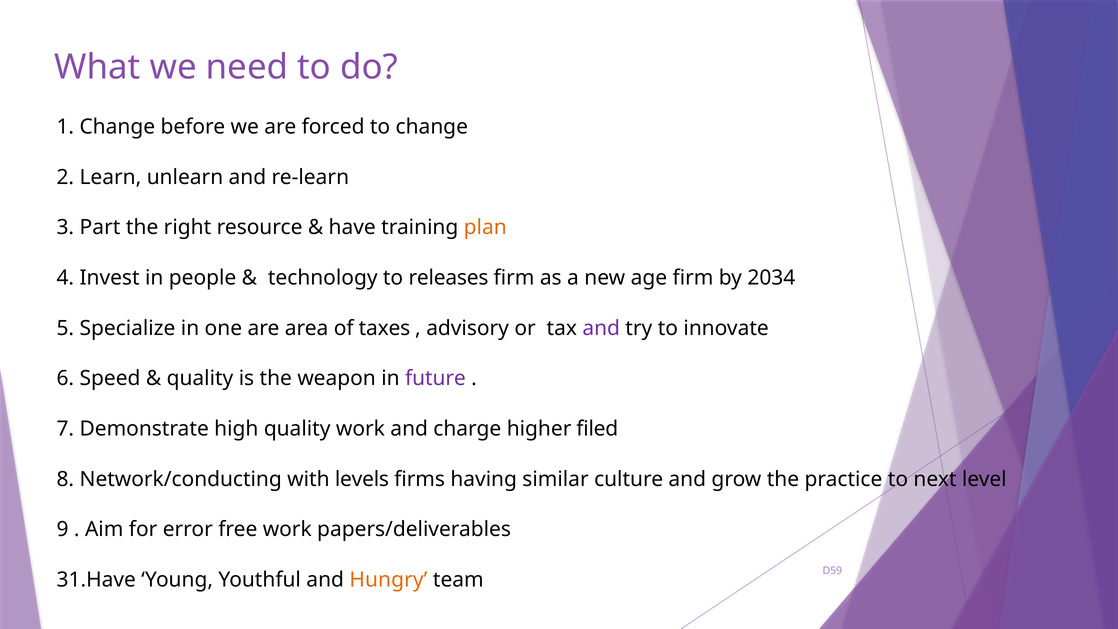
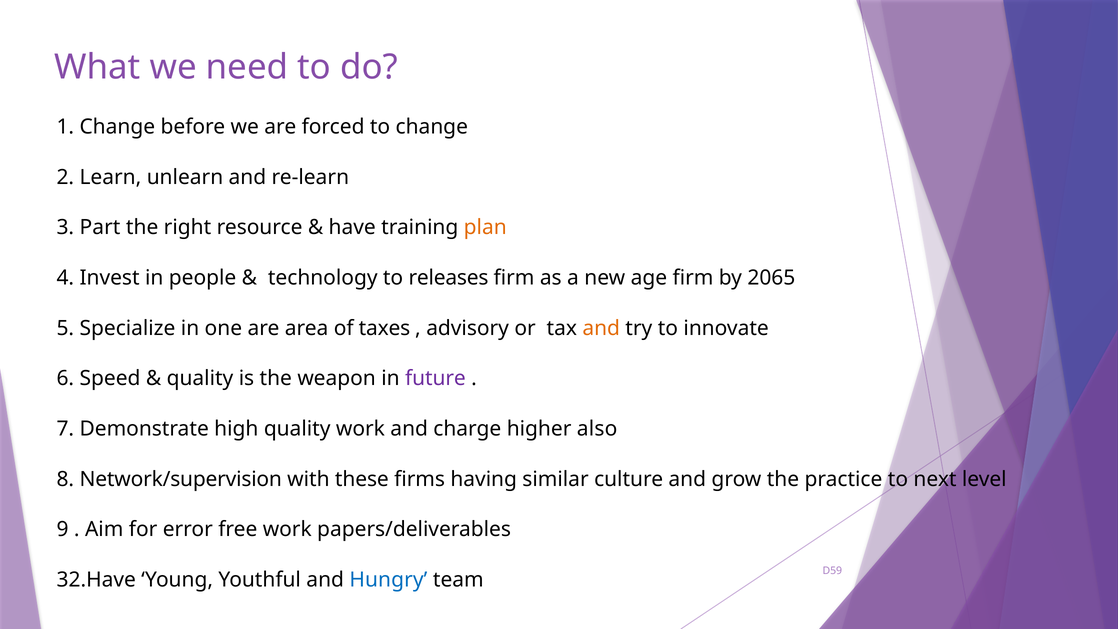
2034: 2034 -> 2065
and at (601, 328) colour: purple -> orange
filed: filed -> also
Network/conducting: Network/conducting -> Network/supervision
levels: levels -> these
31.Have: 31.Have -> 32.Have
Hungry colour: orange -> blue
